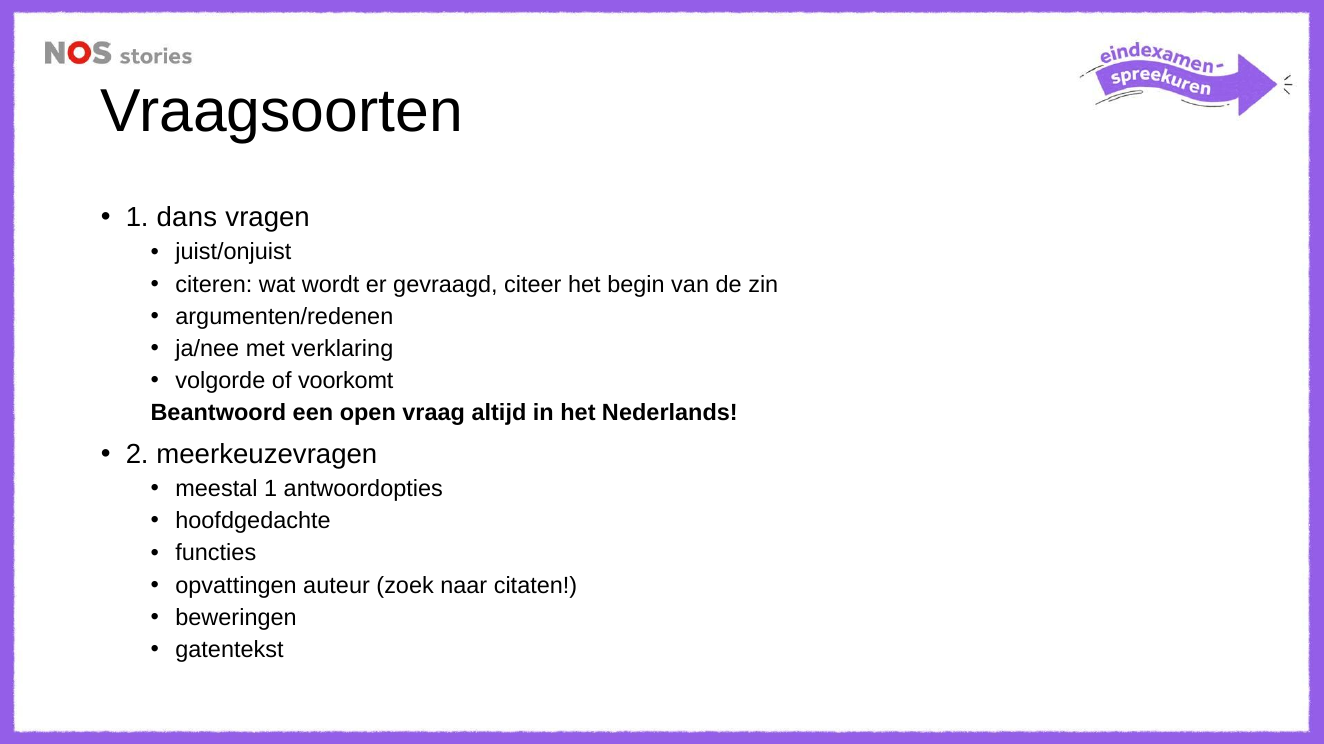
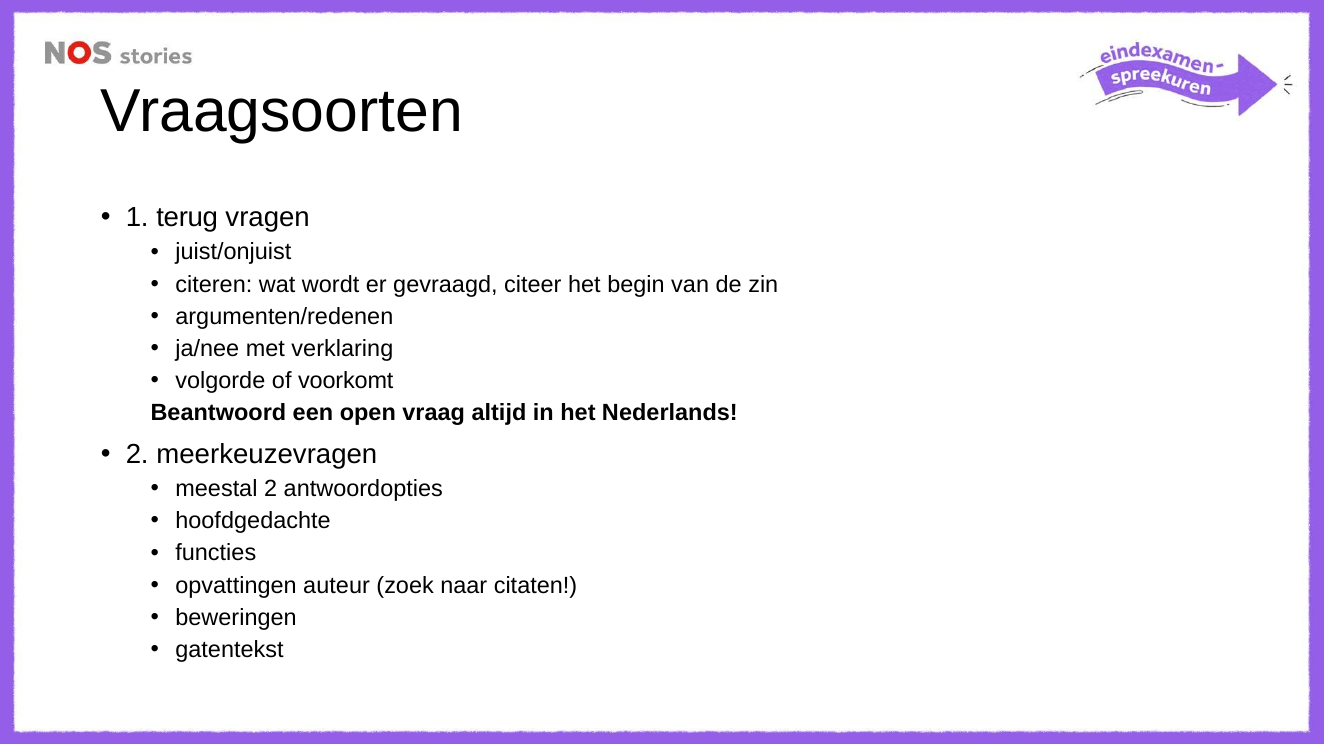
dans: dans -> terug
meestal 1: 1 -> 2
